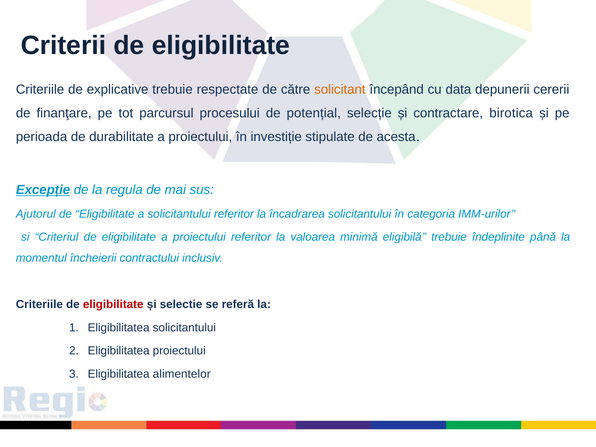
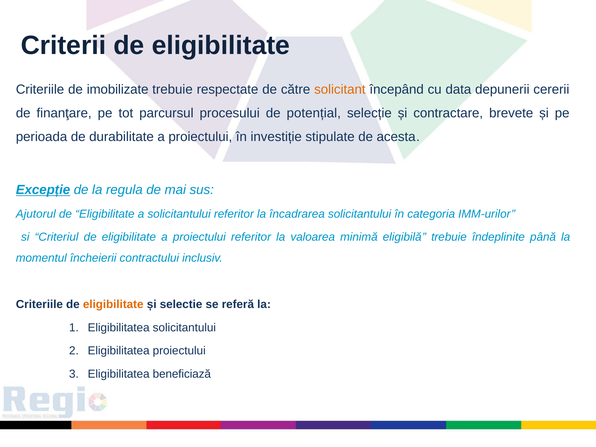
explicative: explicative -> imobilizate
birotica: birotica -> brevete
eligibilitate at (113, 304) colour: red -> orange
alimentelor: alimentelor -> beneficiază
